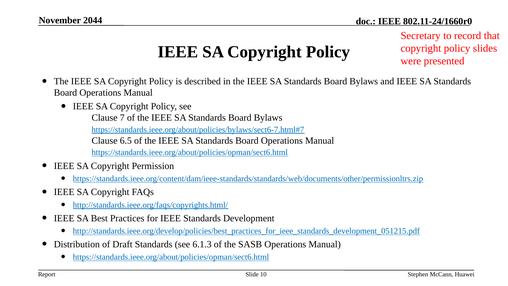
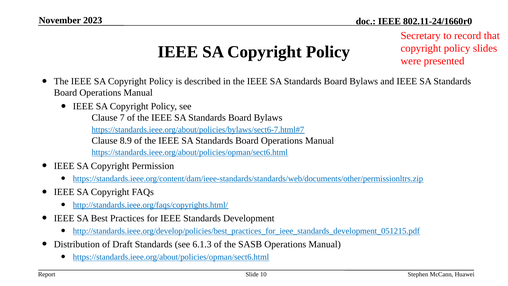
2044: 2044 -> 2023
6.5: 6.5 -> 8.9
